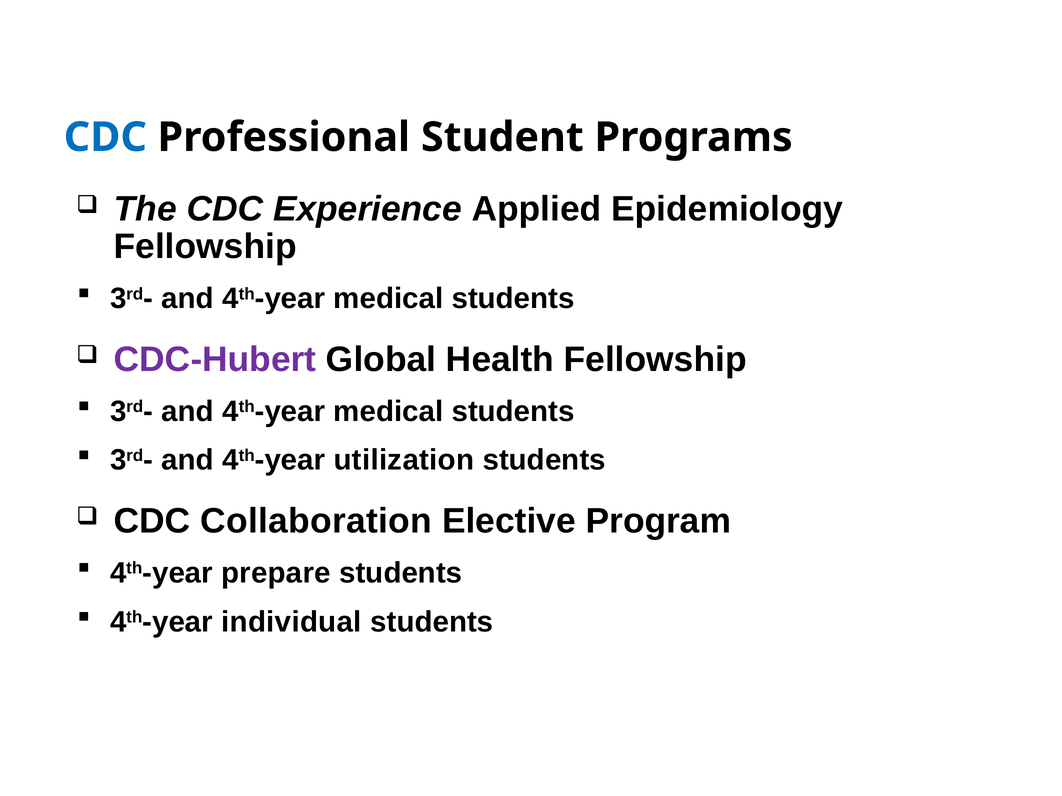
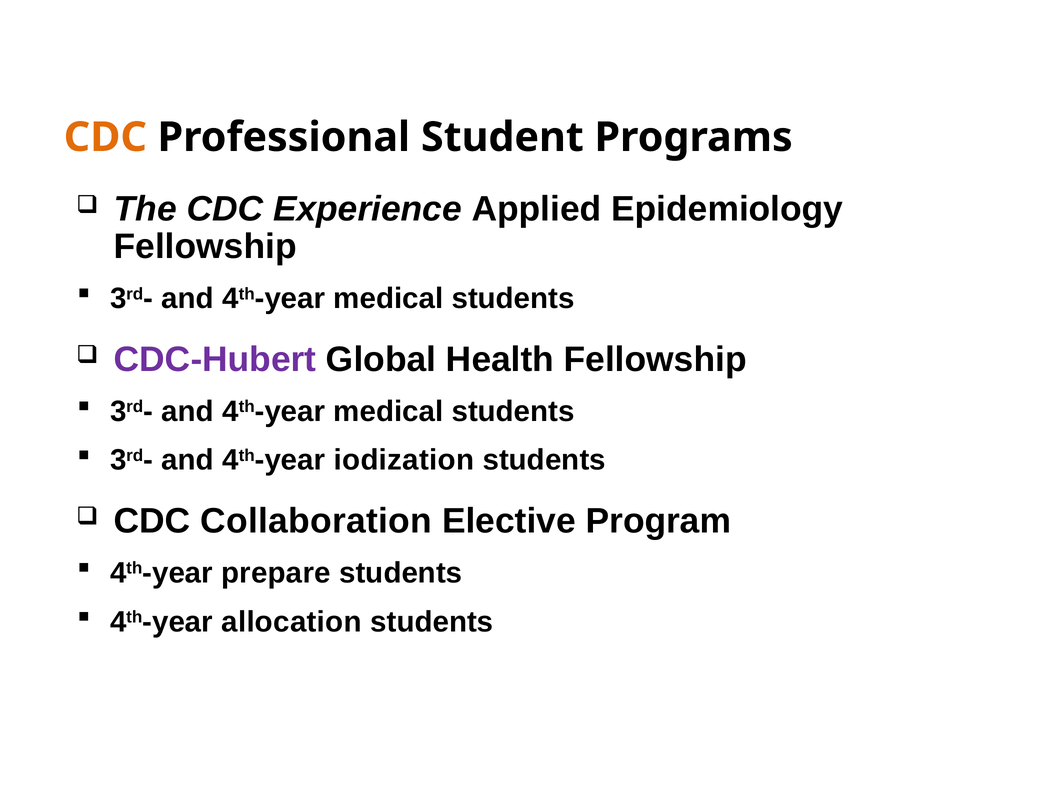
CDC at (105, 137) colour: blue -> orange
utilization: utilization -> iodization
individual: individual -> allocation
